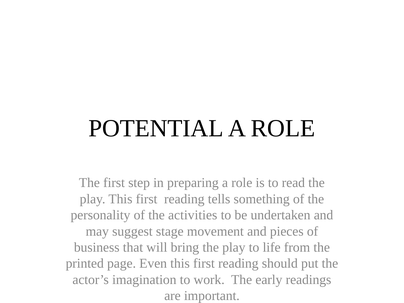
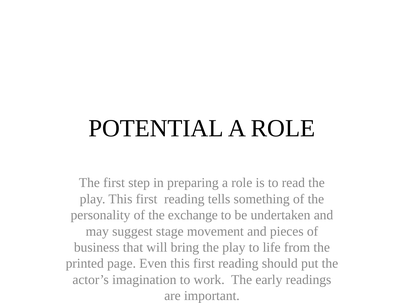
activities: activities -> exchange
